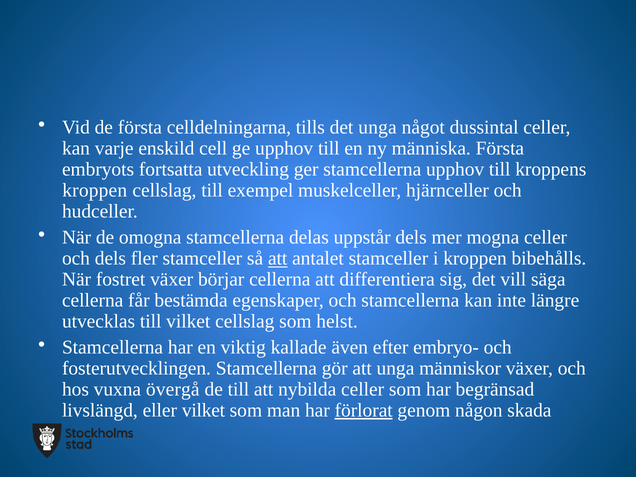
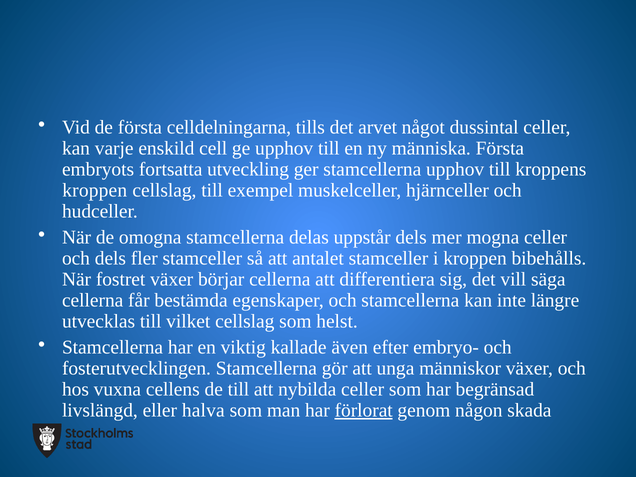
det unga: unga -> arvet
att at (278, 258) underline: present -> none
övergå: övergå -> cellens
eller vilket: vilket -> halva
